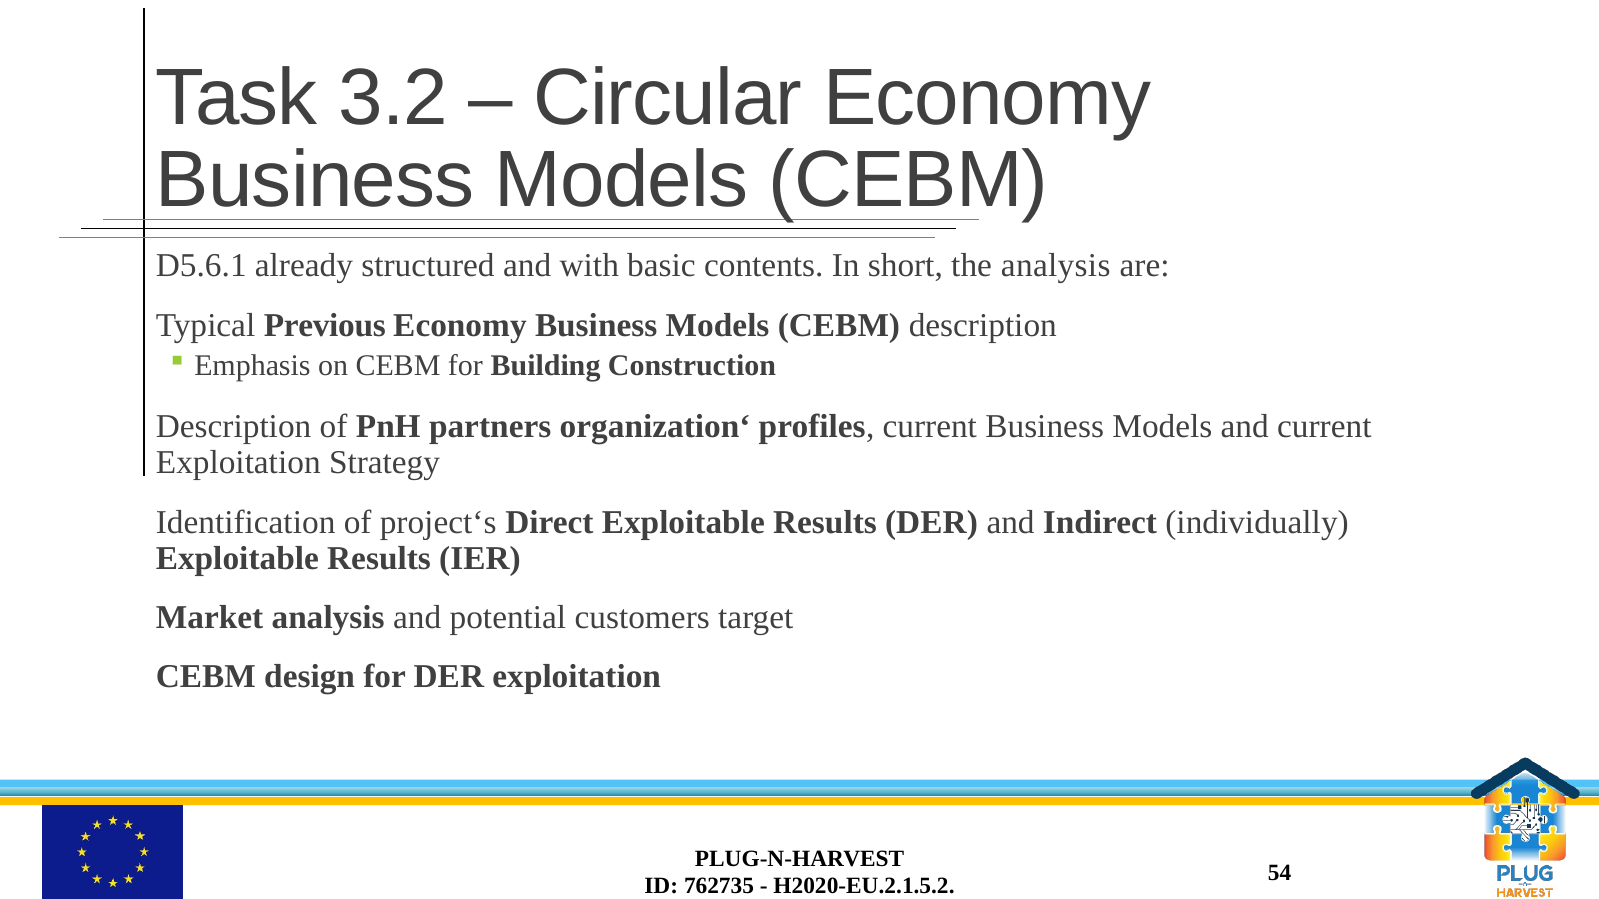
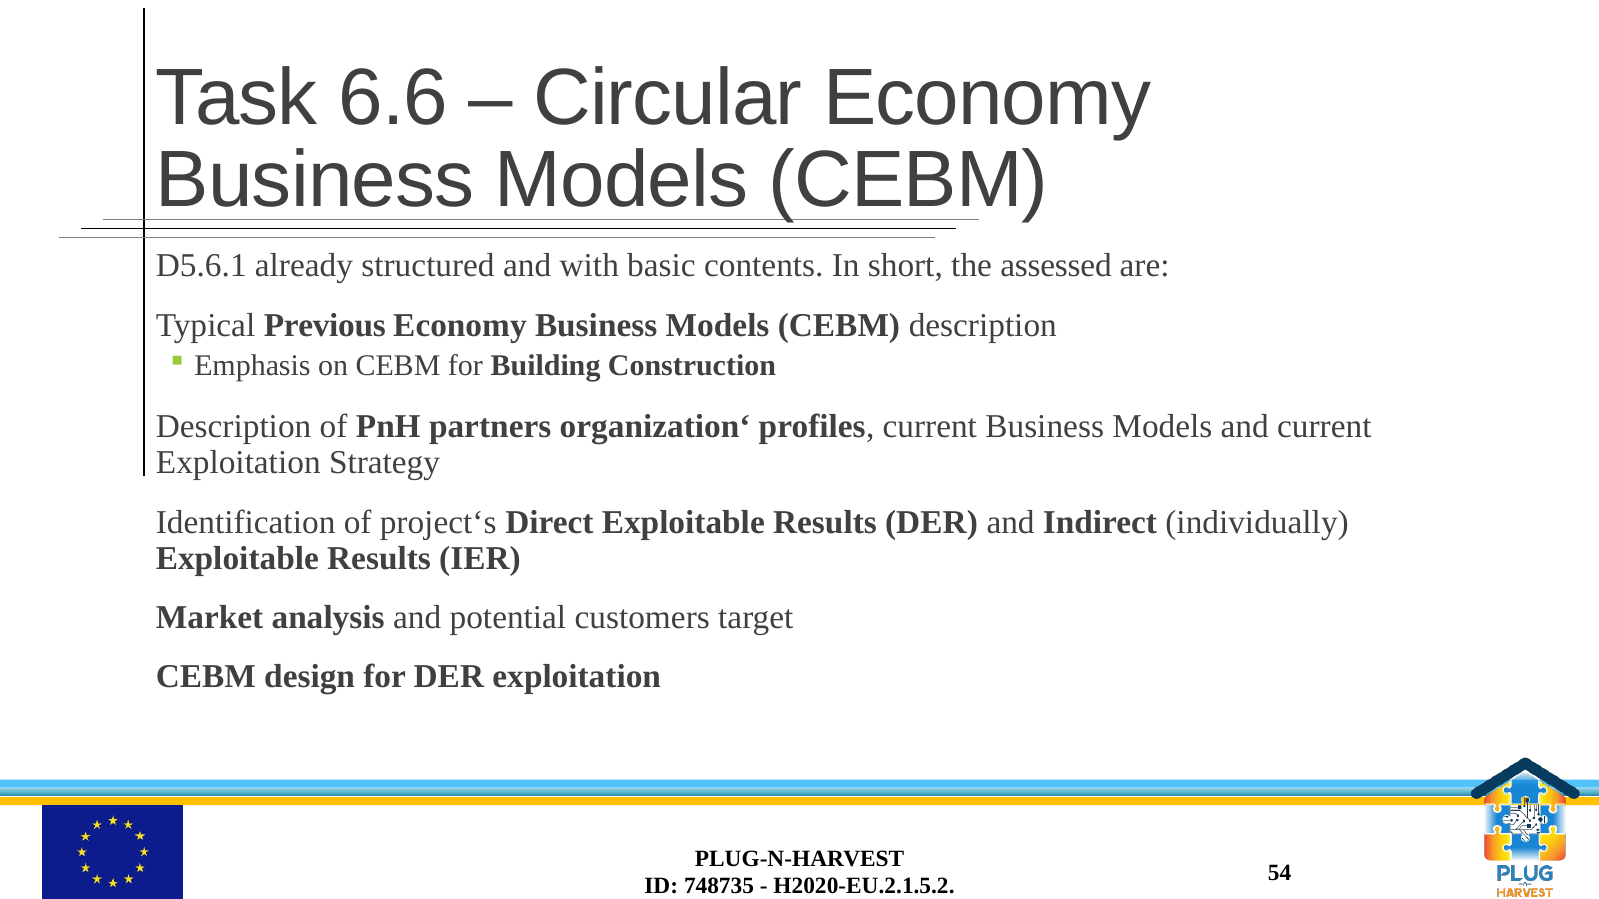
3.2: 3.2 -> 6.6
the analysis: analysis -> assessed
762735: 762735 -> 748735
